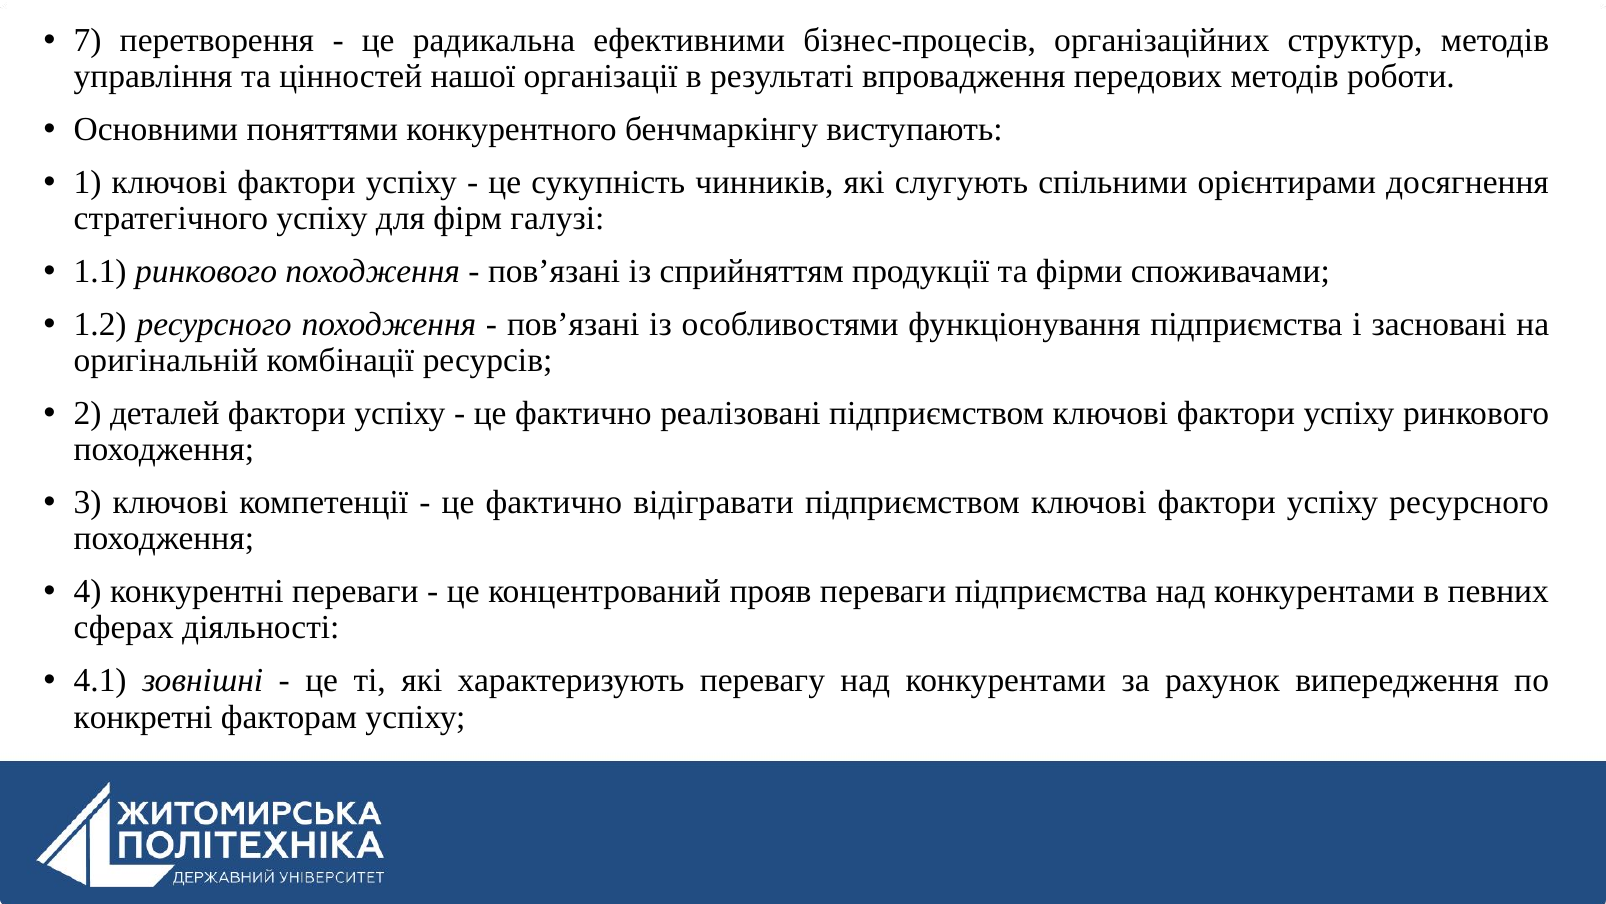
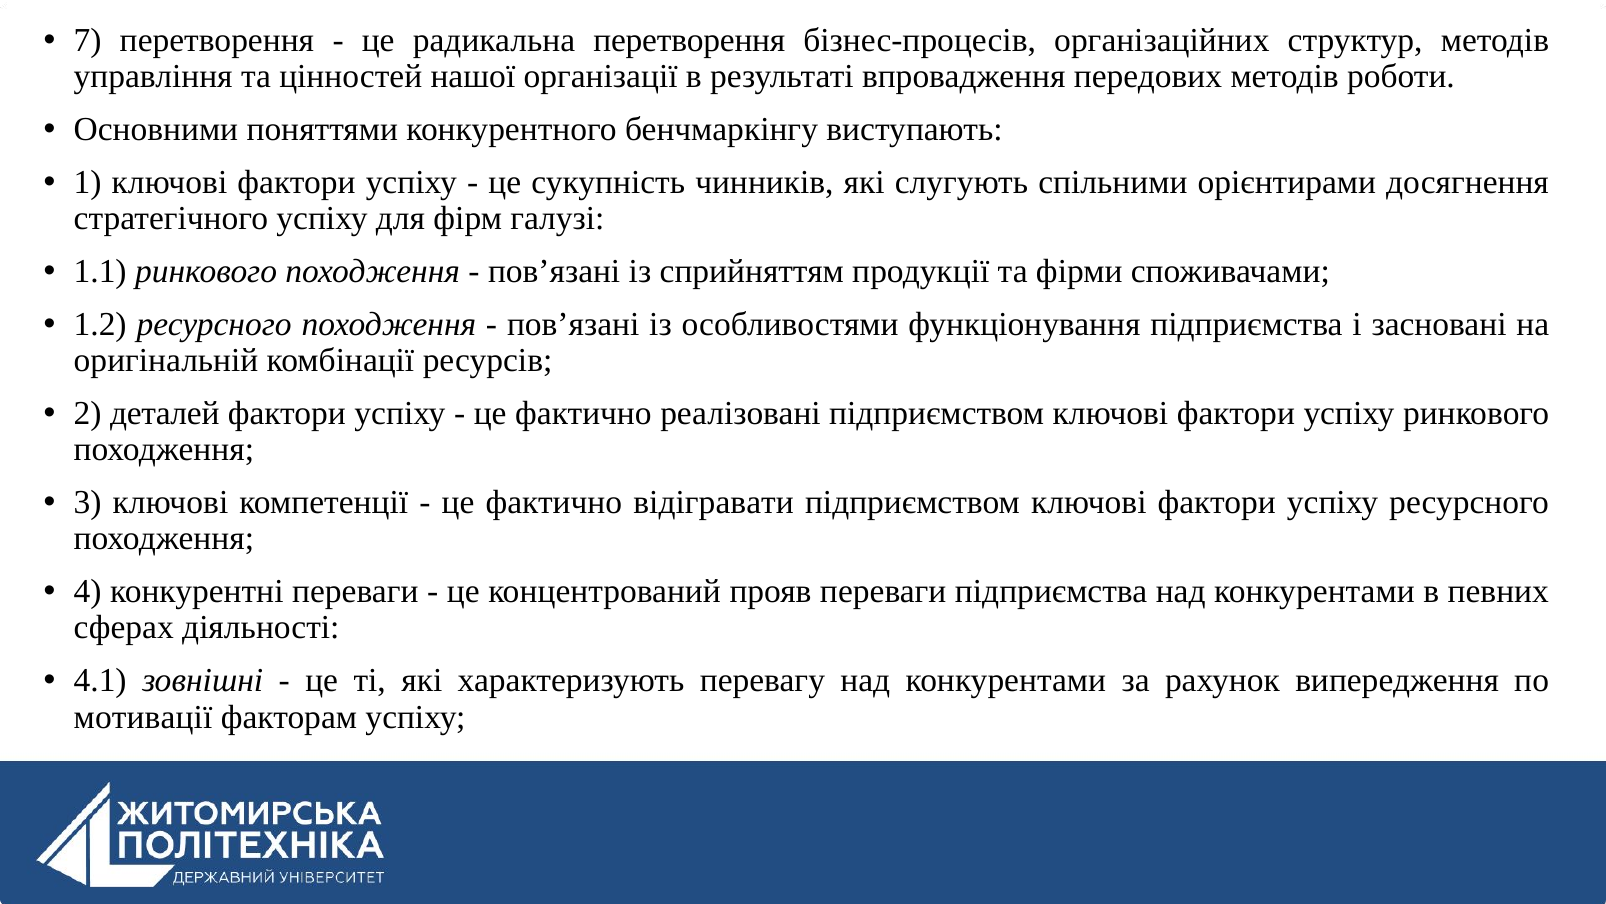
радикальна ефективними: ефективними -> перетворення
конкретні: конкретні -> мотивації
